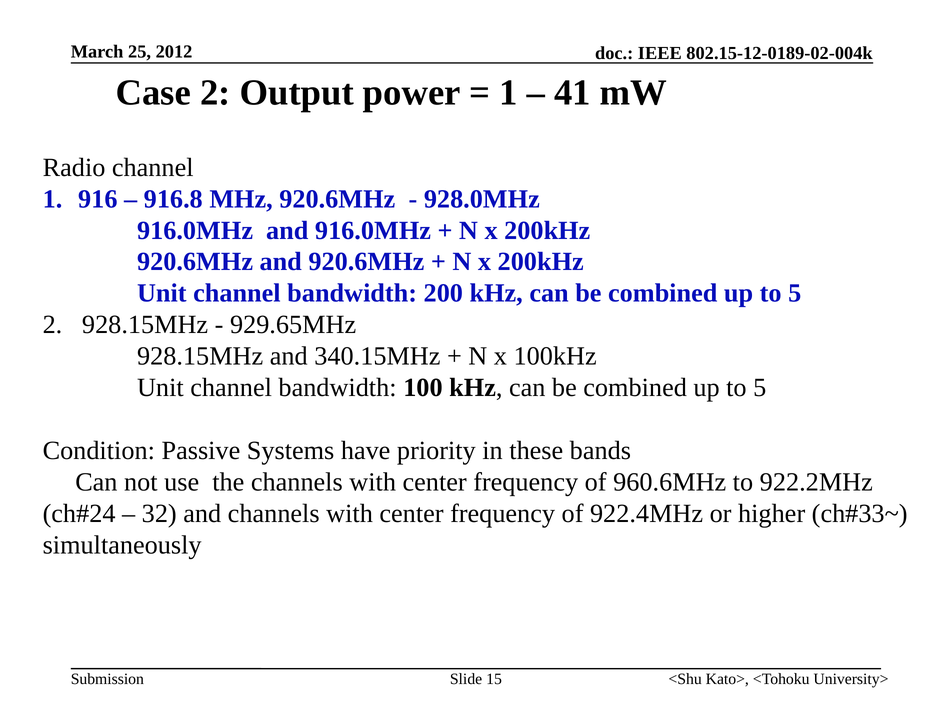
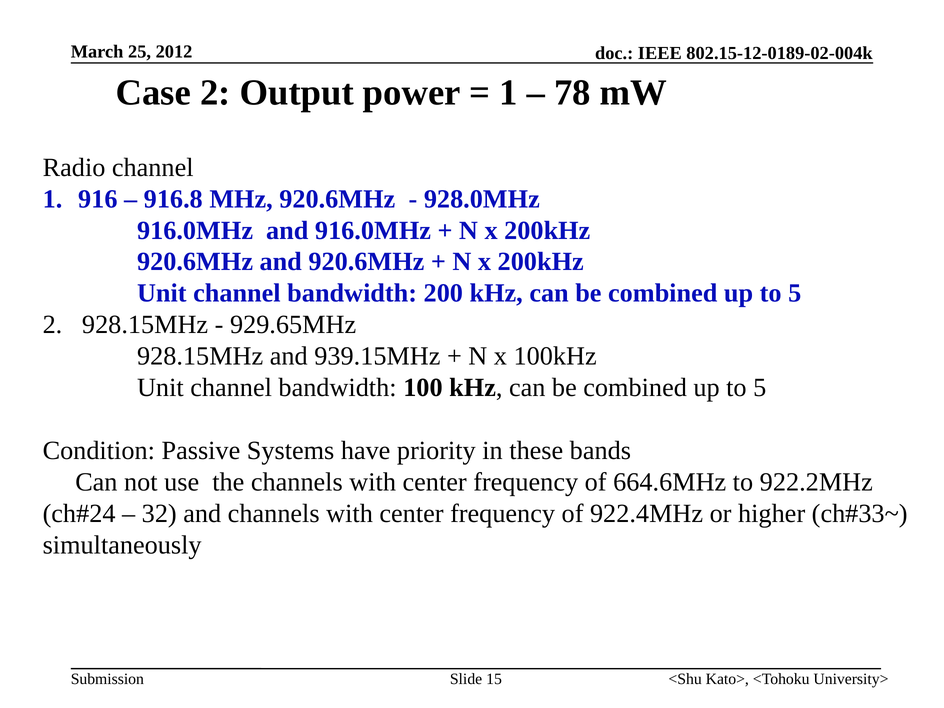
41: 41 -> 78
340.15MHz: 340.15MHz -> 939.15MHz
960.6MHz: 960.6MHz -> 664.6MHz
